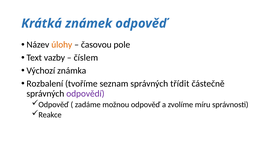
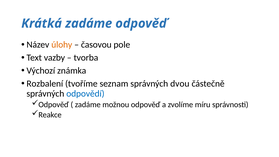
Krátká známek: známek -> zadáme
číslem: číslem -> tvorba
třídit: třídit -> dvou
odpovědí colour: purple -> blue
